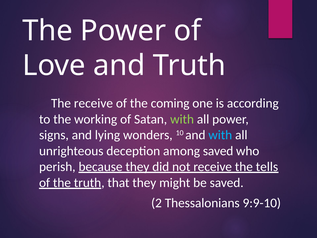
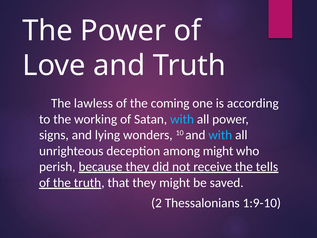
The receive: receive -> lawless
with at (182, 119) colour: light green -> light blue
among saved: saved -> might
9:9-10: 9:9-10 -> 1:9-10
